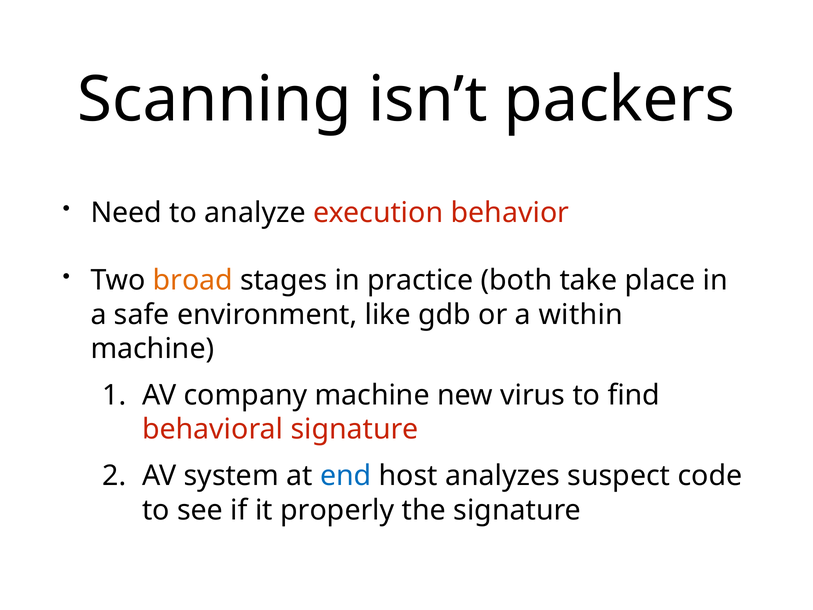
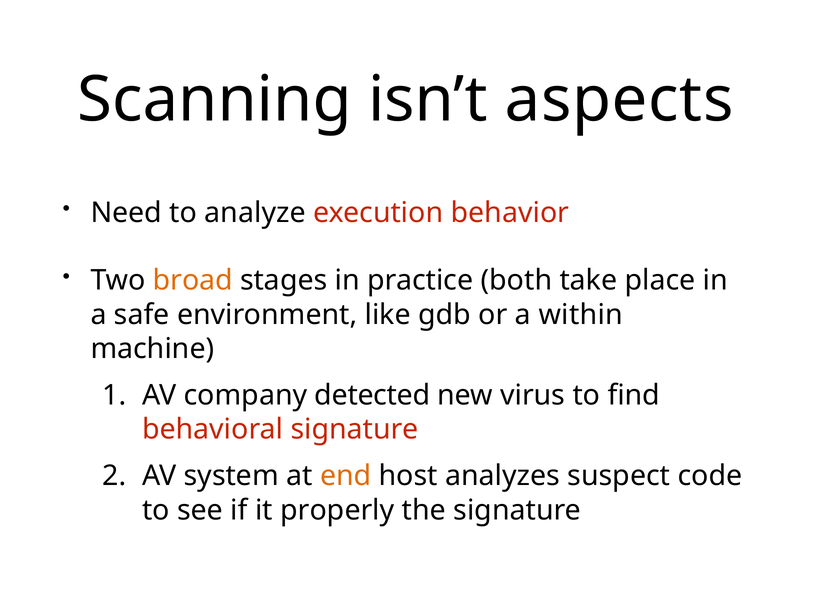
packers: packers -> aspects
company machine: machine -> detected
end colour: blue -> orange
